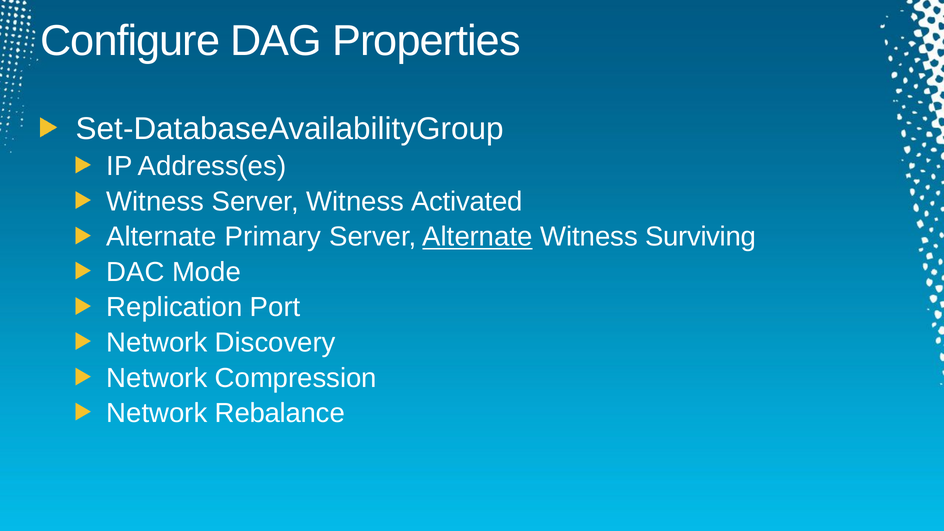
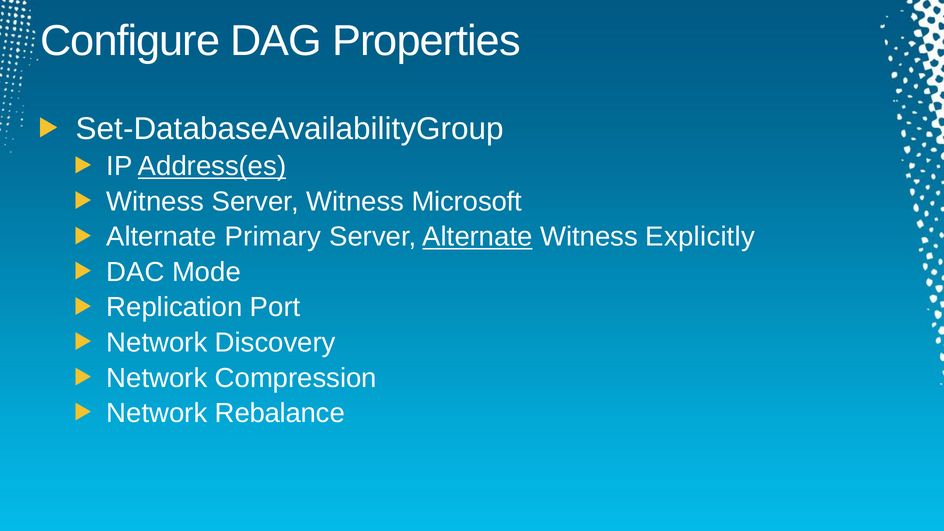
Address(es underline: none -> present
Activated: Activated -> Microsoft
Surviving: Surviving -> Explicitly
